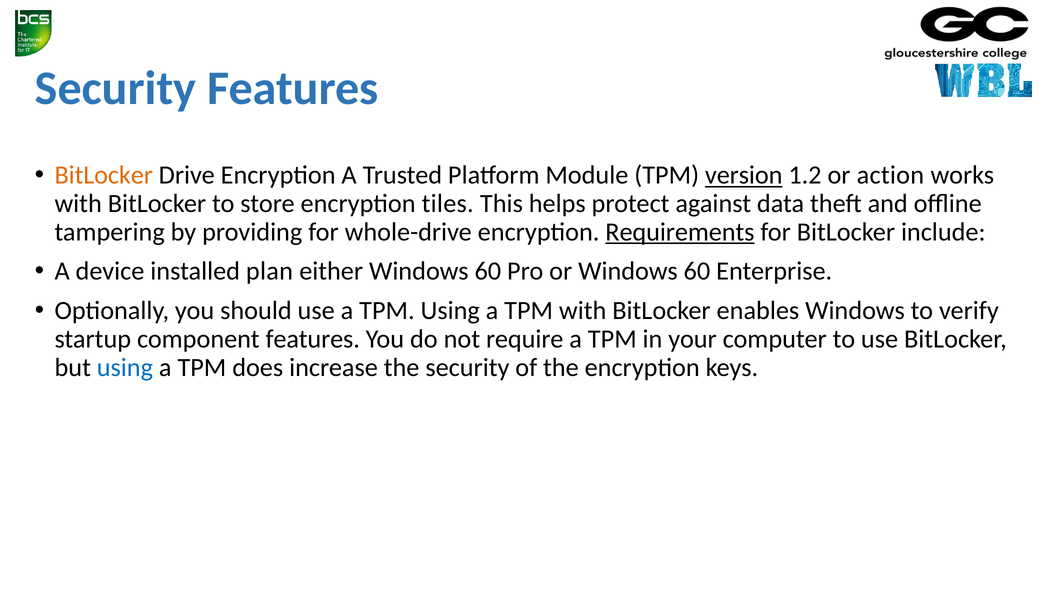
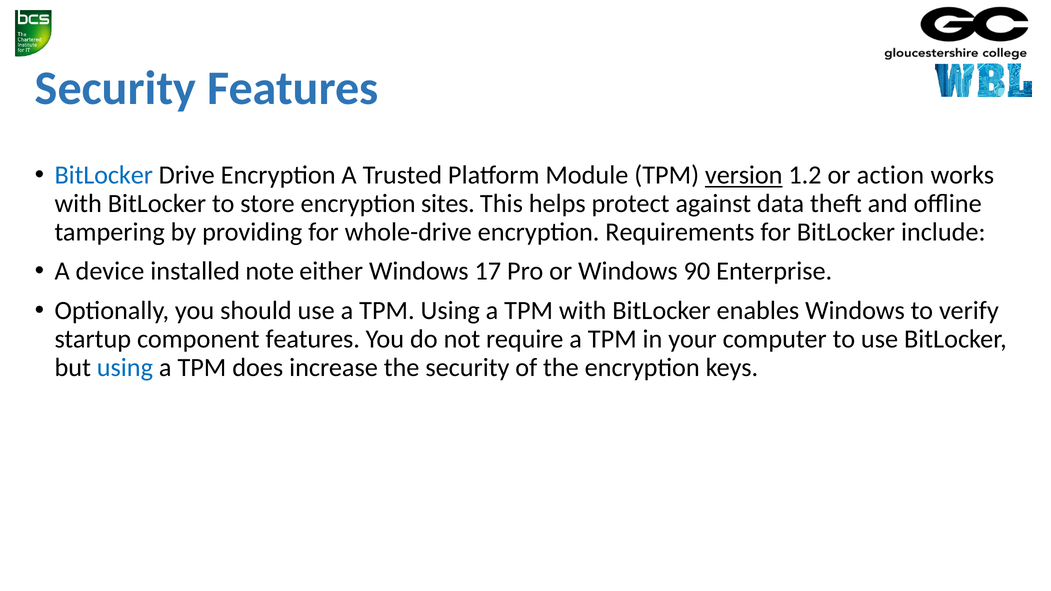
BitLocker at (104, 175) colour: orange -> blue
tiles: tiles -> sites
Requirements underline: present -> none
plan: plan -> note
either Windows 60: 60 -> 17
or Windows 60: 60 -> 90
